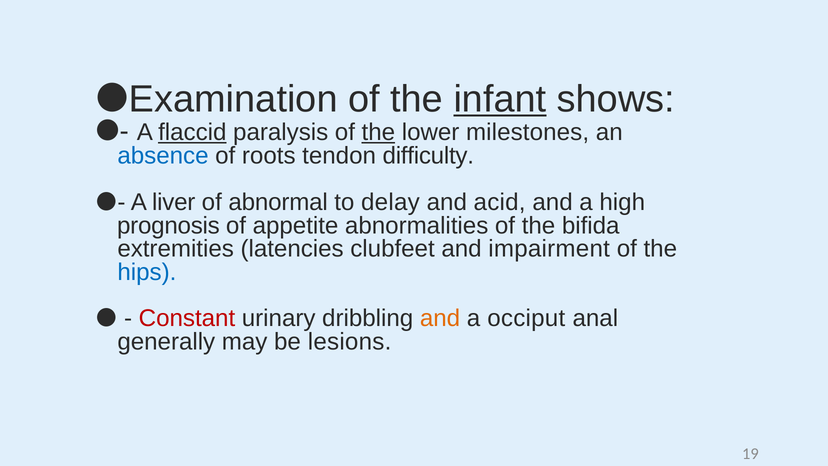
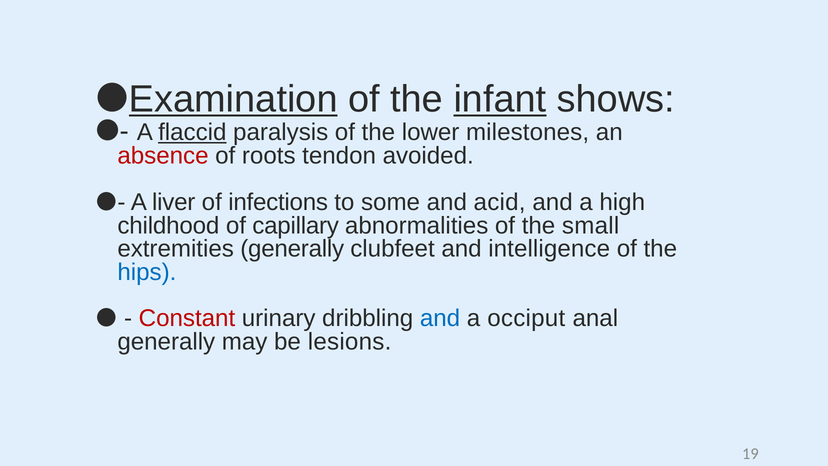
Examination underline: none -> present
the at (378, 132) underline: present -> none
absence colour: blue -> red
difficulty: difficulty -> avoided
abnormal: abnormal -> infections
delay: delay -> some
prognosis: prognosis -> childhood
appetite: appetite -> capillary
bifida: bifida -> small
extremities latencies: latencies -> generally
impairment: impairment -> intelligence
and at (440, 318) colour: orange -> blue
